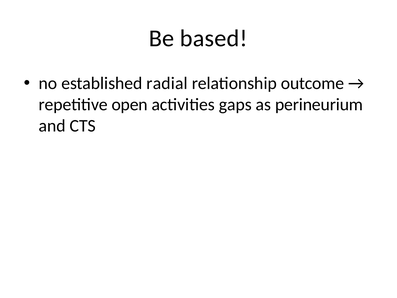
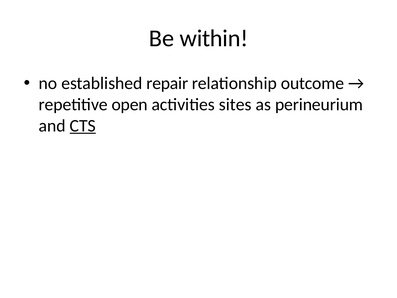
based: based -> within
radial: radial -> repair
gaps: gaps -> sites
CTS underline: none -> present
